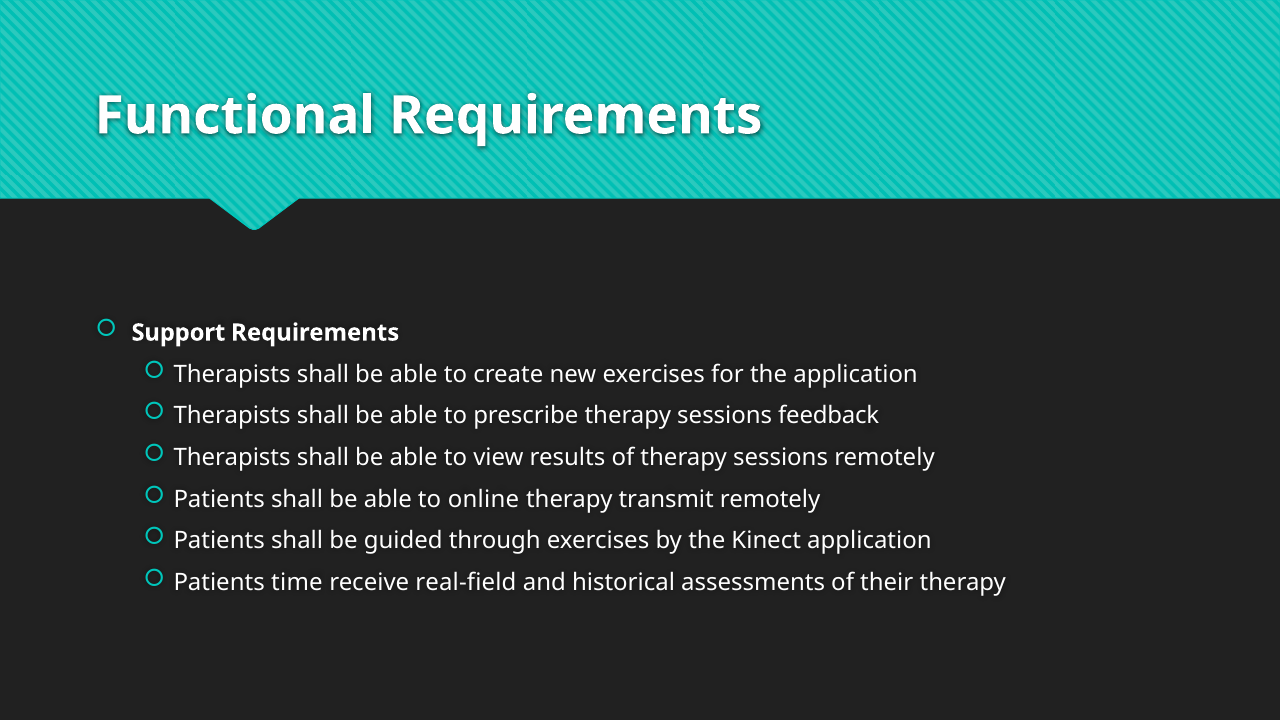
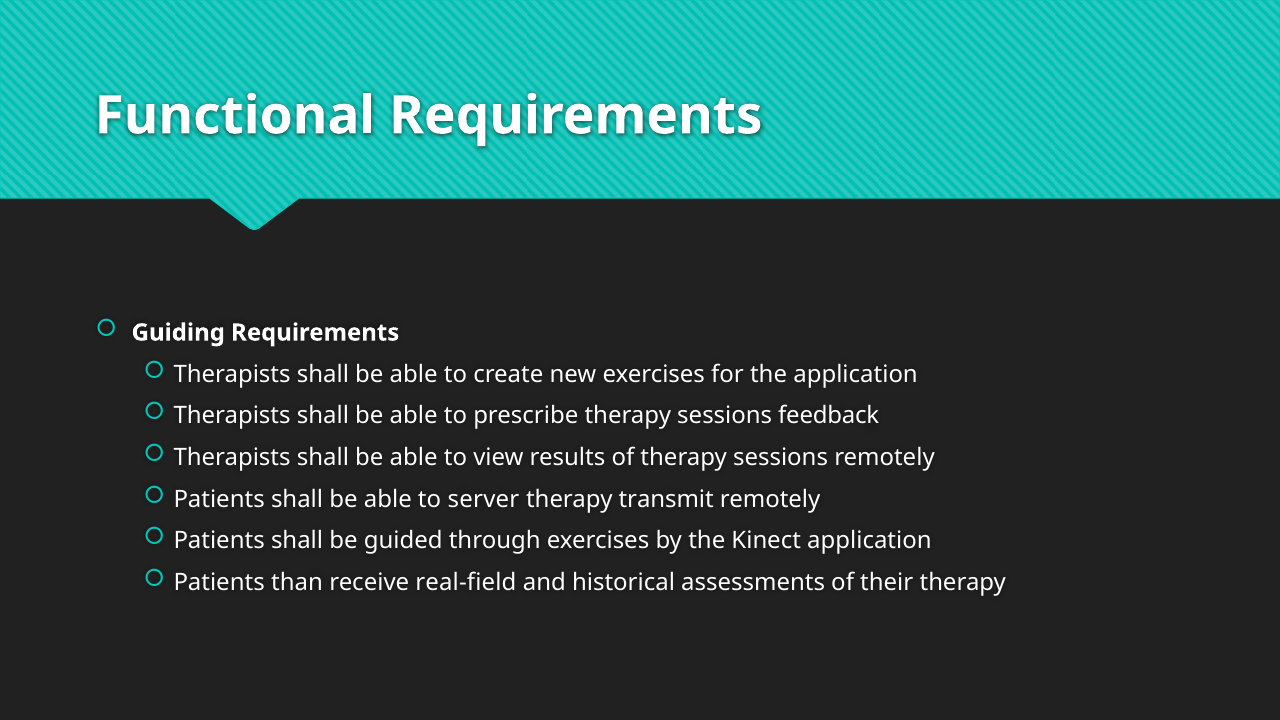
Support: Support -> Guiding
online: online -> server
time: time -> than
